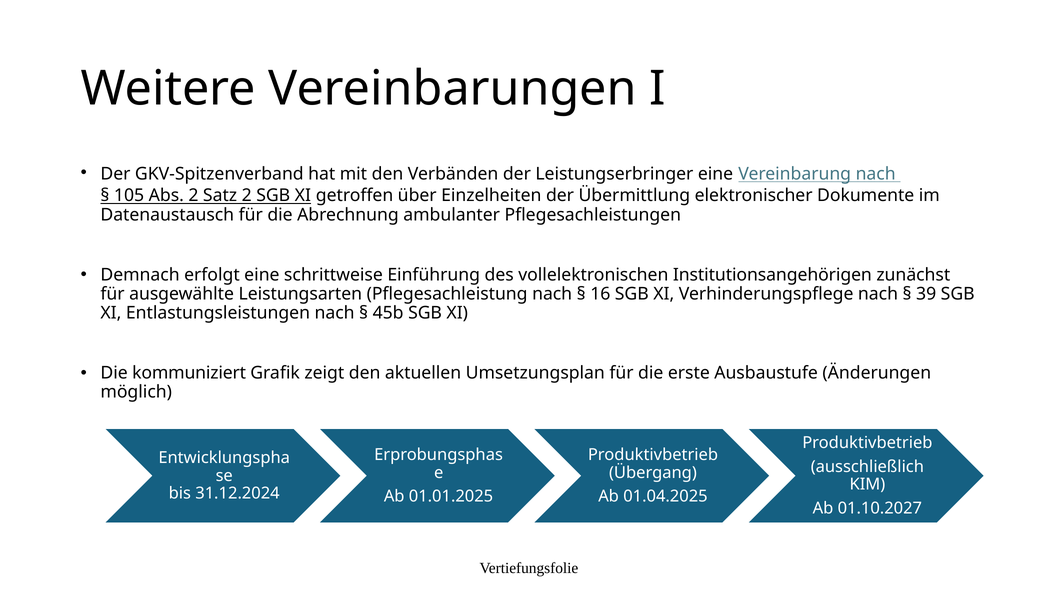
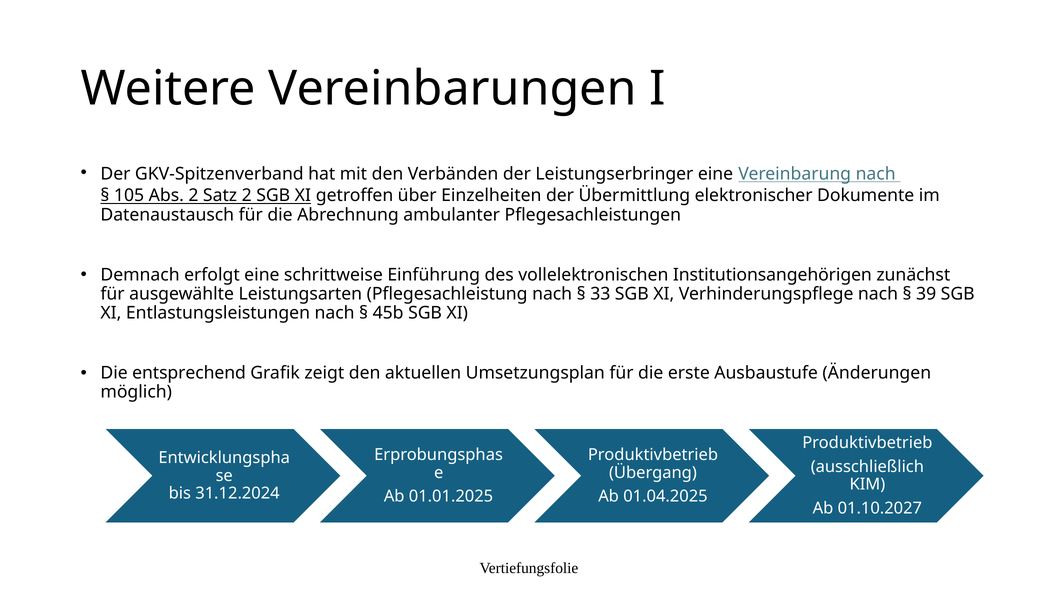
16: 16 -> 33
kommuniziert: kommuniziert -> entsprechend
